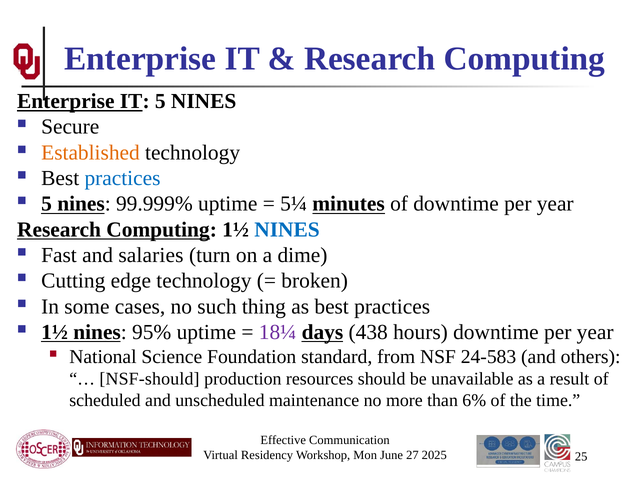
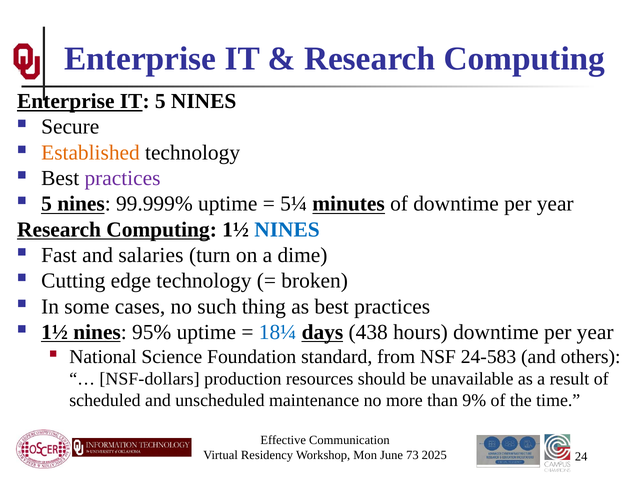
practices at (122, 178) colour: blue -> purple
18¼ colour: purple -> blue
NSF-should: NSF-should -> NSF-dollars
6%: 6% -> 9%
27: 27 -> 73
25: 25 -> 24
